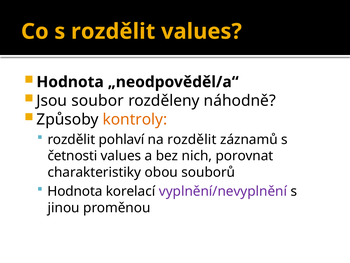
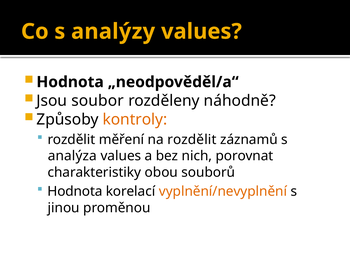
s rozdělit: rozdělit -> analýzy
pohlaví: pohlaví -> měření
četnosti: četnosti -> analýza
vyplnění/nevyplnění colour: purple -> orange
